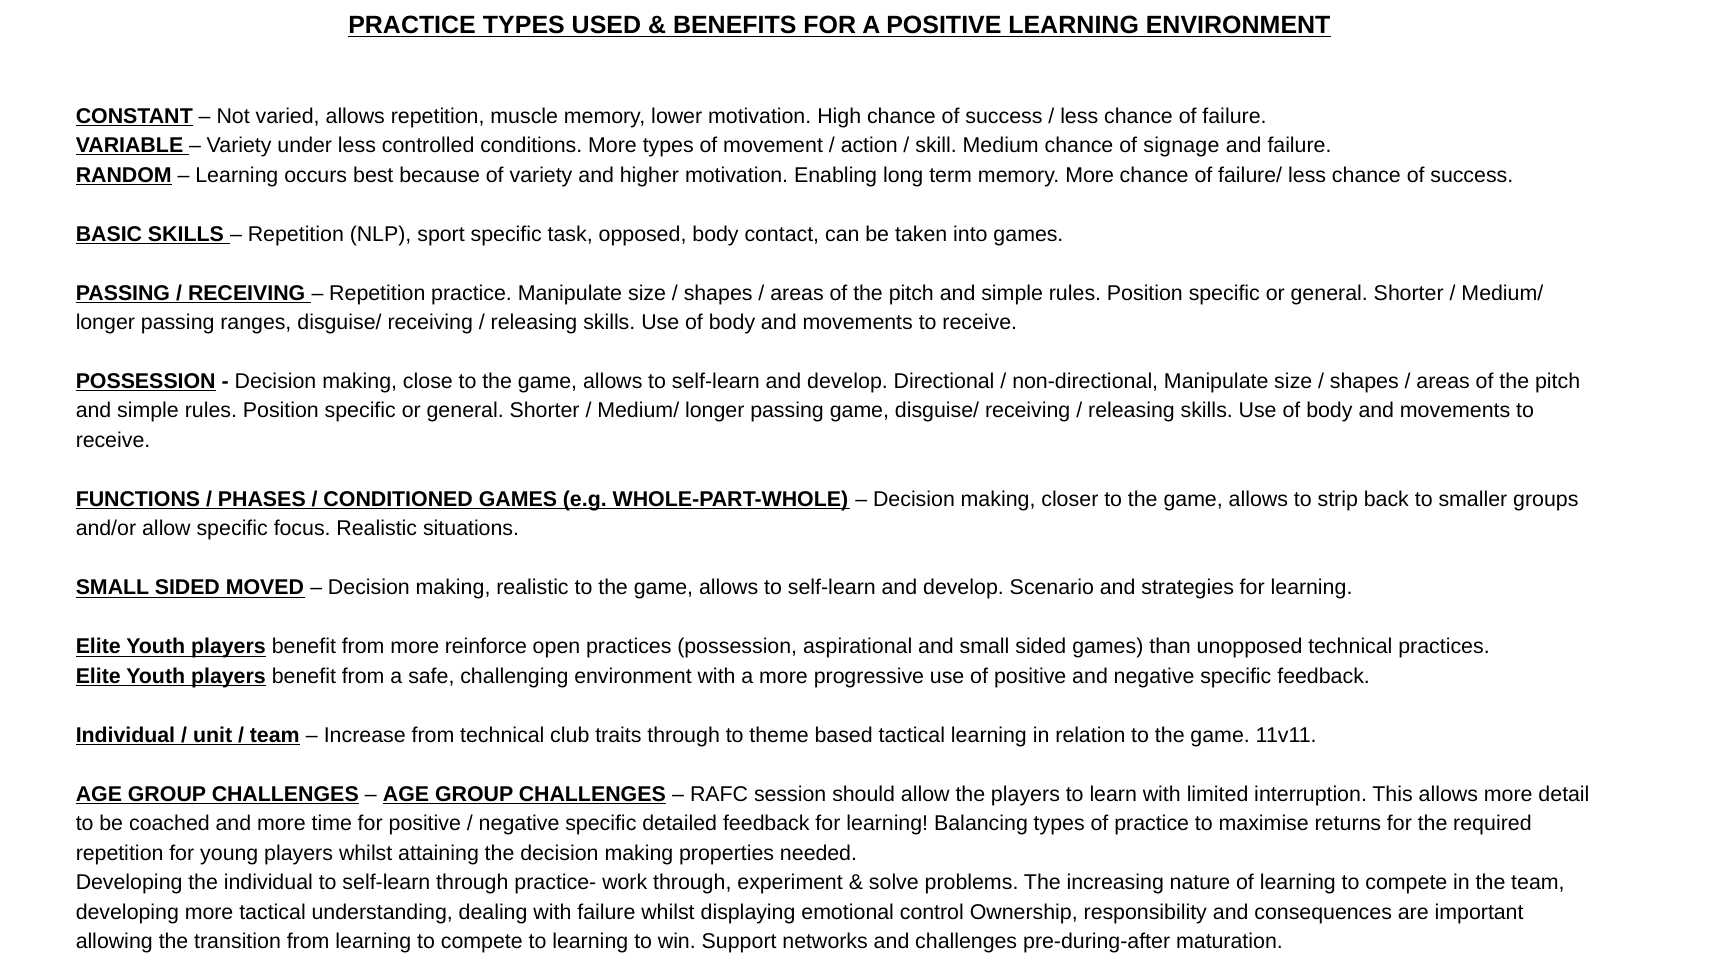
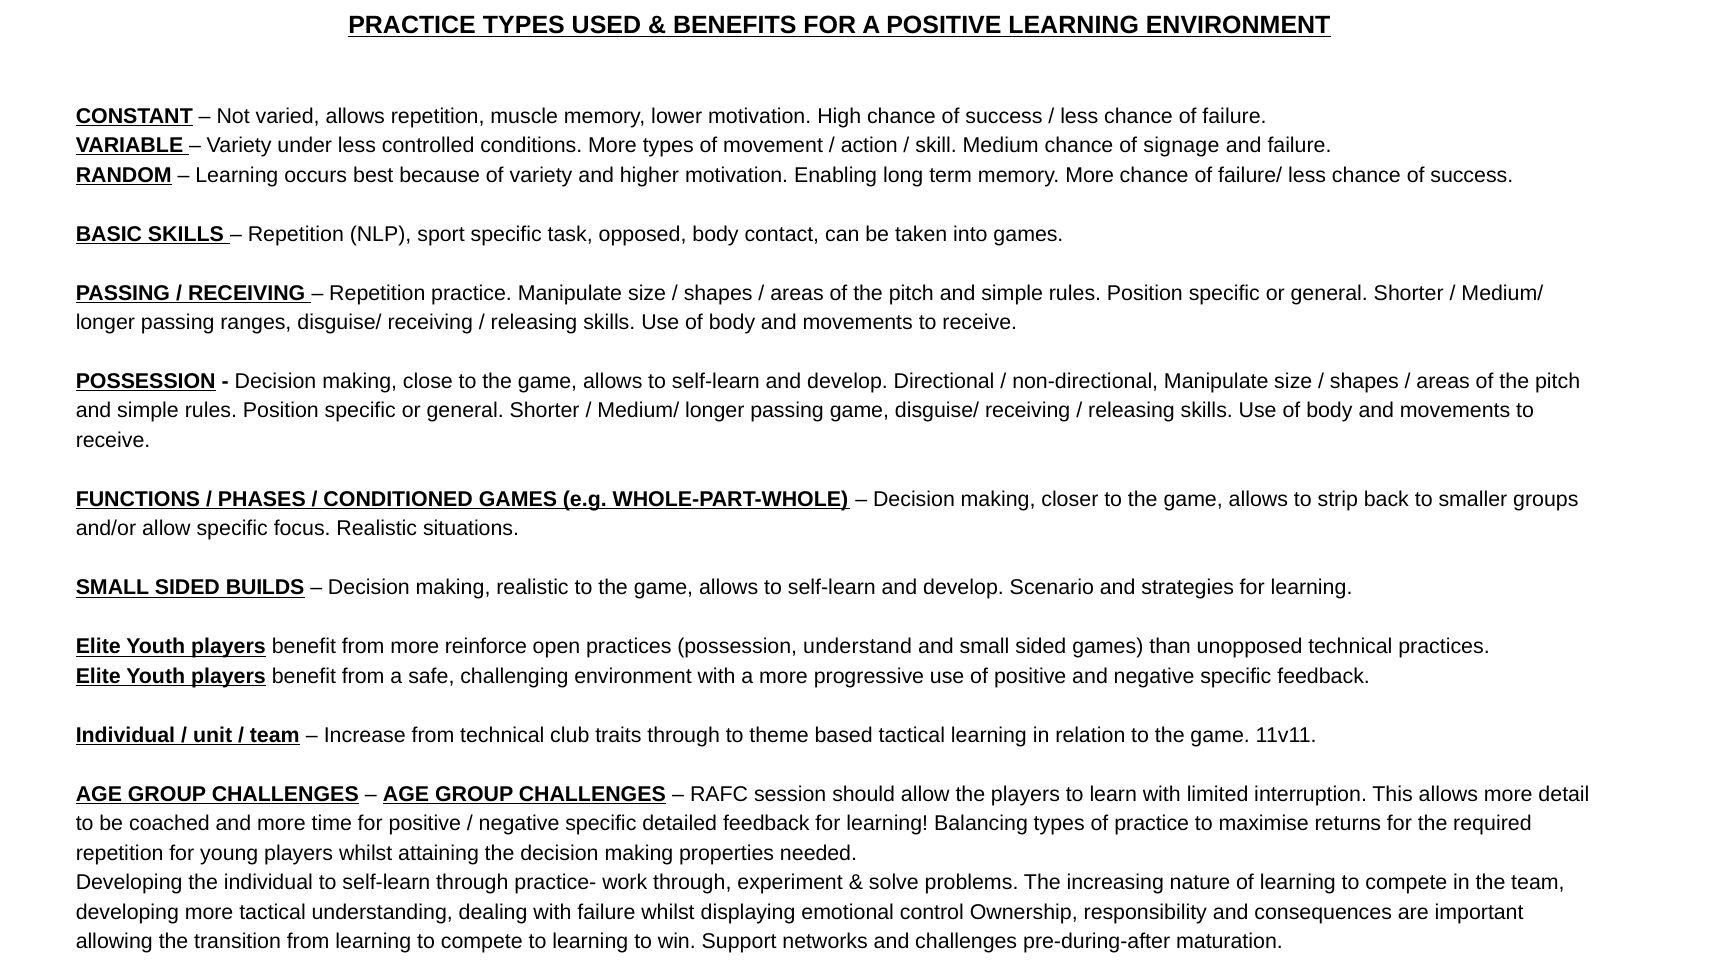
MOVED: MOVED -> BUILDS
aspirational: aspirational -> understand
